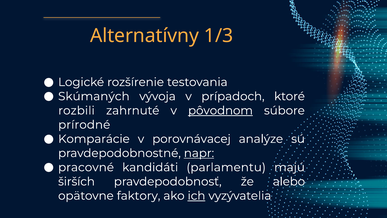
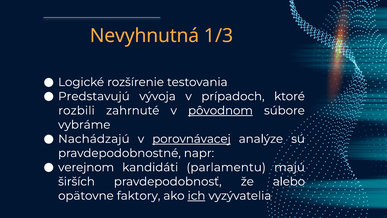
Alternatívny: Alternatívny -> Nevyhnutná
Skúmaných: Skúmaných -> Predstavujú
prírodné: prírodné -> vybráme
Komparácie: Komparácie -> Nachádzajú
porovnávacej underline: none -> present
napr underline: present -> none
pracovné: pracovné -> verejnom
